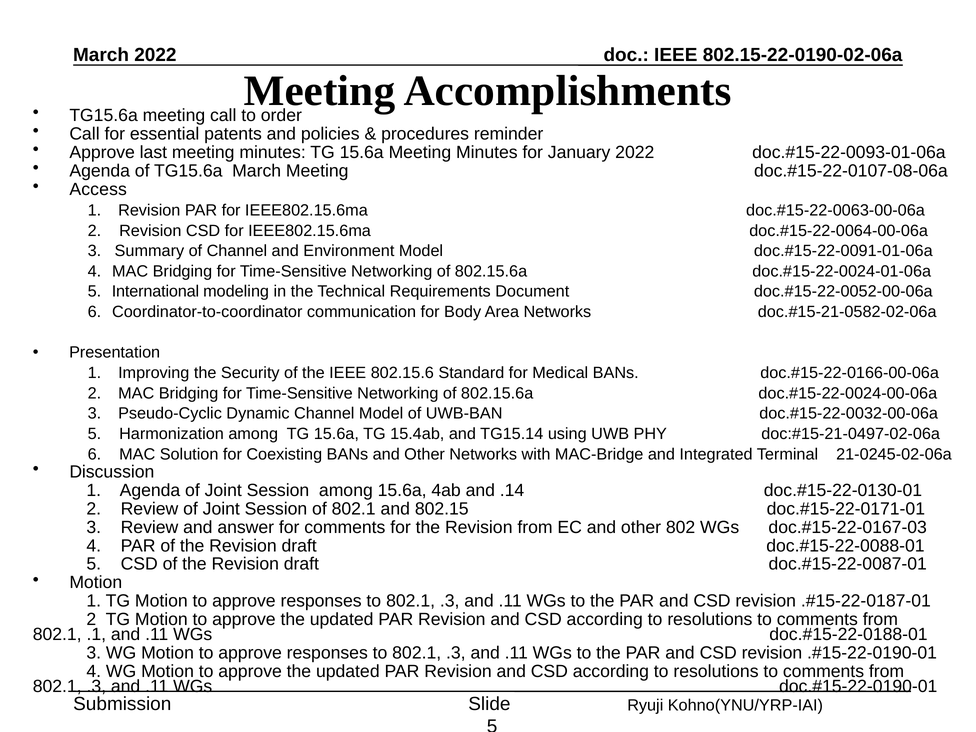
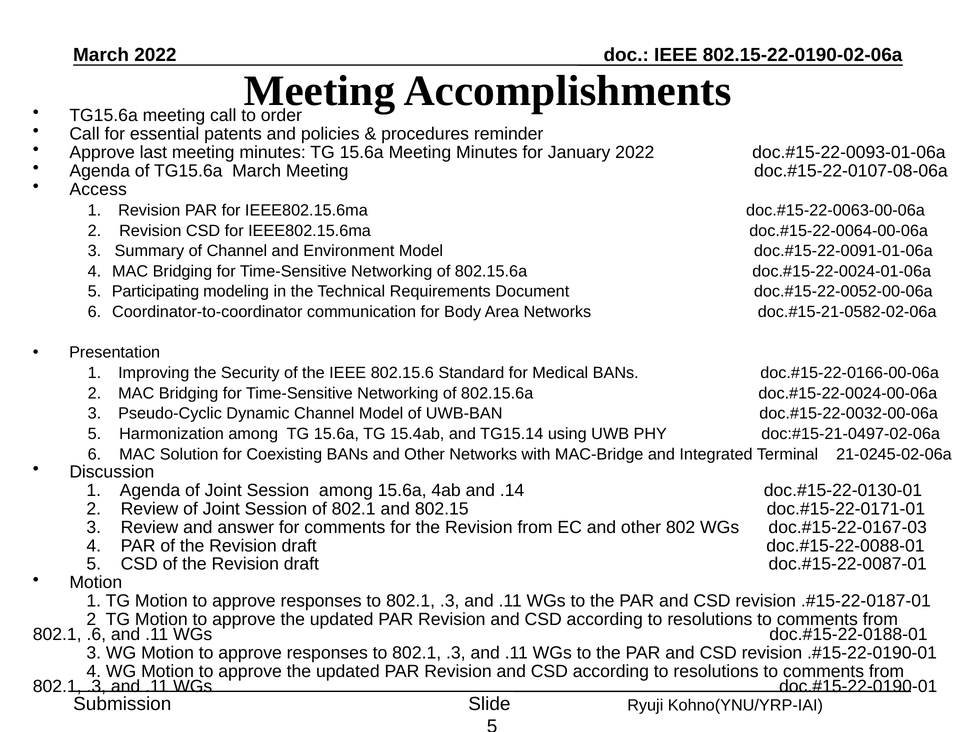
International: International -> Participating
.1: .1 -> .6
